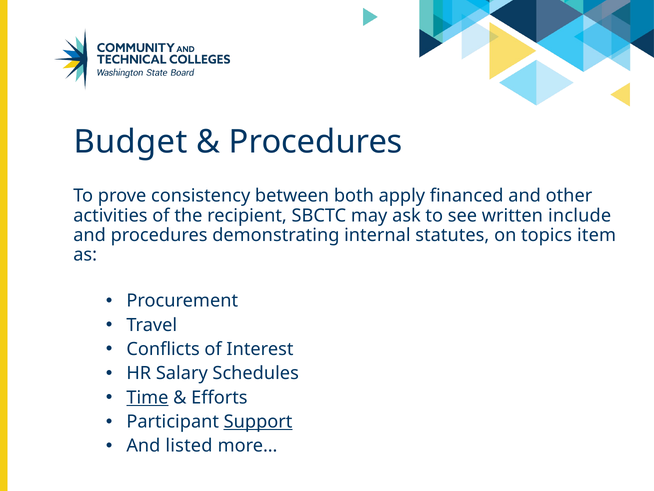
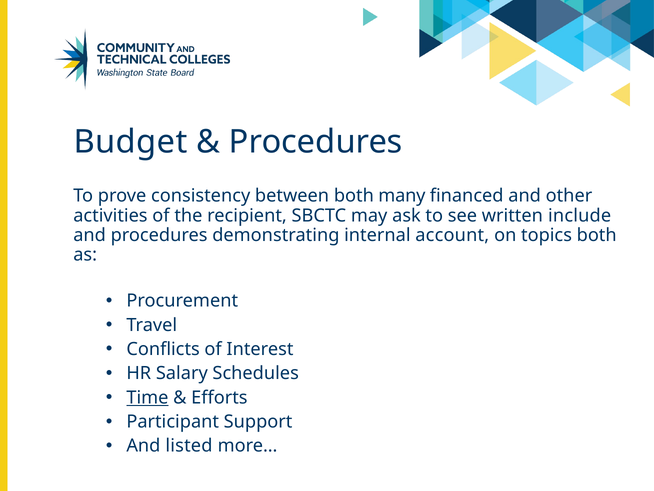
apply: apply -> many
statutes: statutes -> account
topics item: item -> both
Support underline: present -> none
